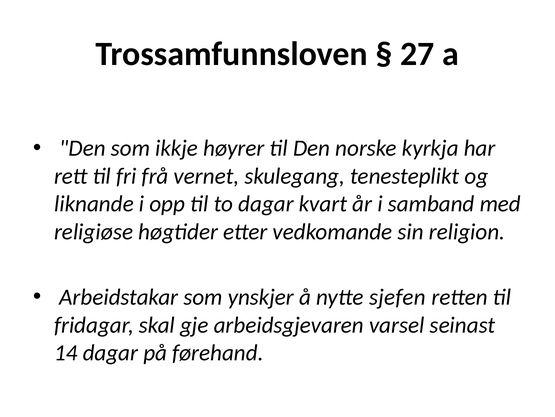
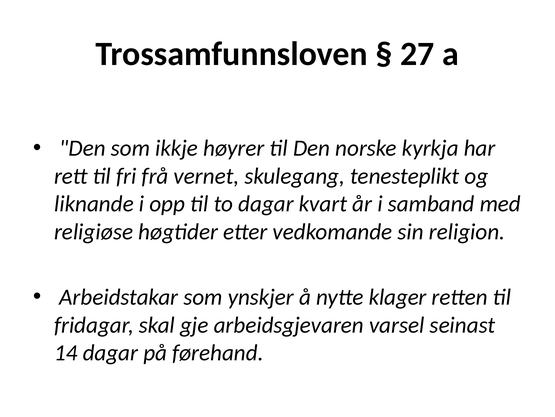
sjefen: sjefen -> klager
